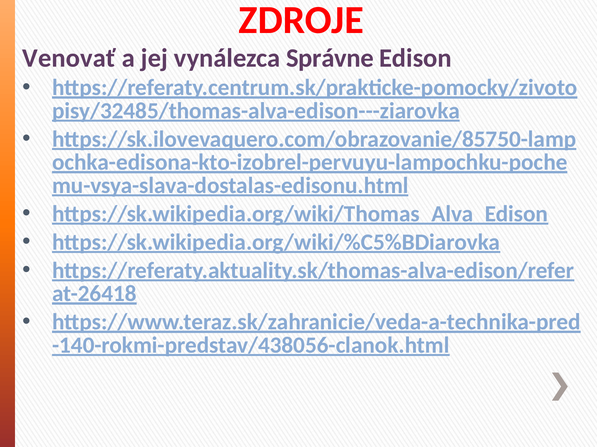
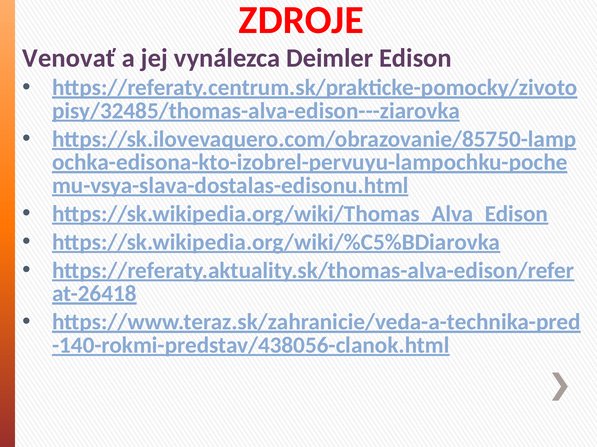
Správne: Správne -> Deimler
